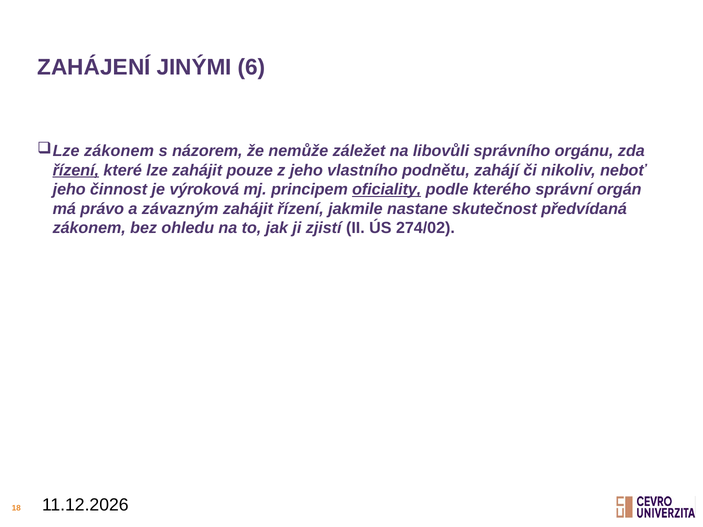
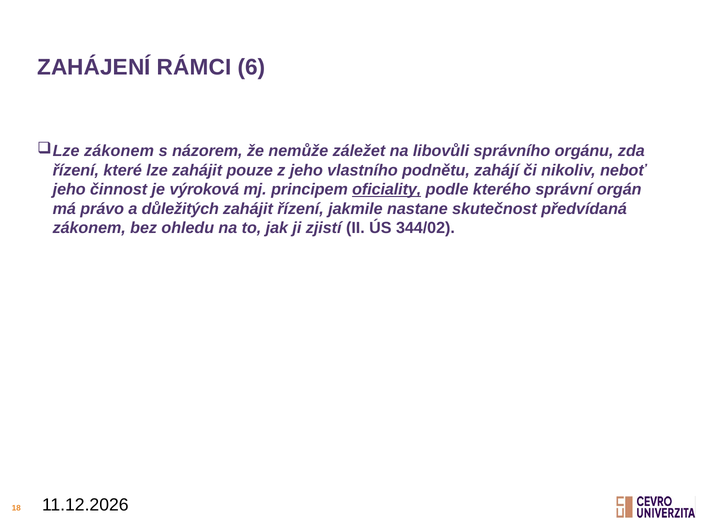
JINÝMI: JINÝMI -> RÁMCI
řízení at (76, 170) underline: present -> none
závazným: závazným -> důležitých
274/02: 274/02 -> 344/02
